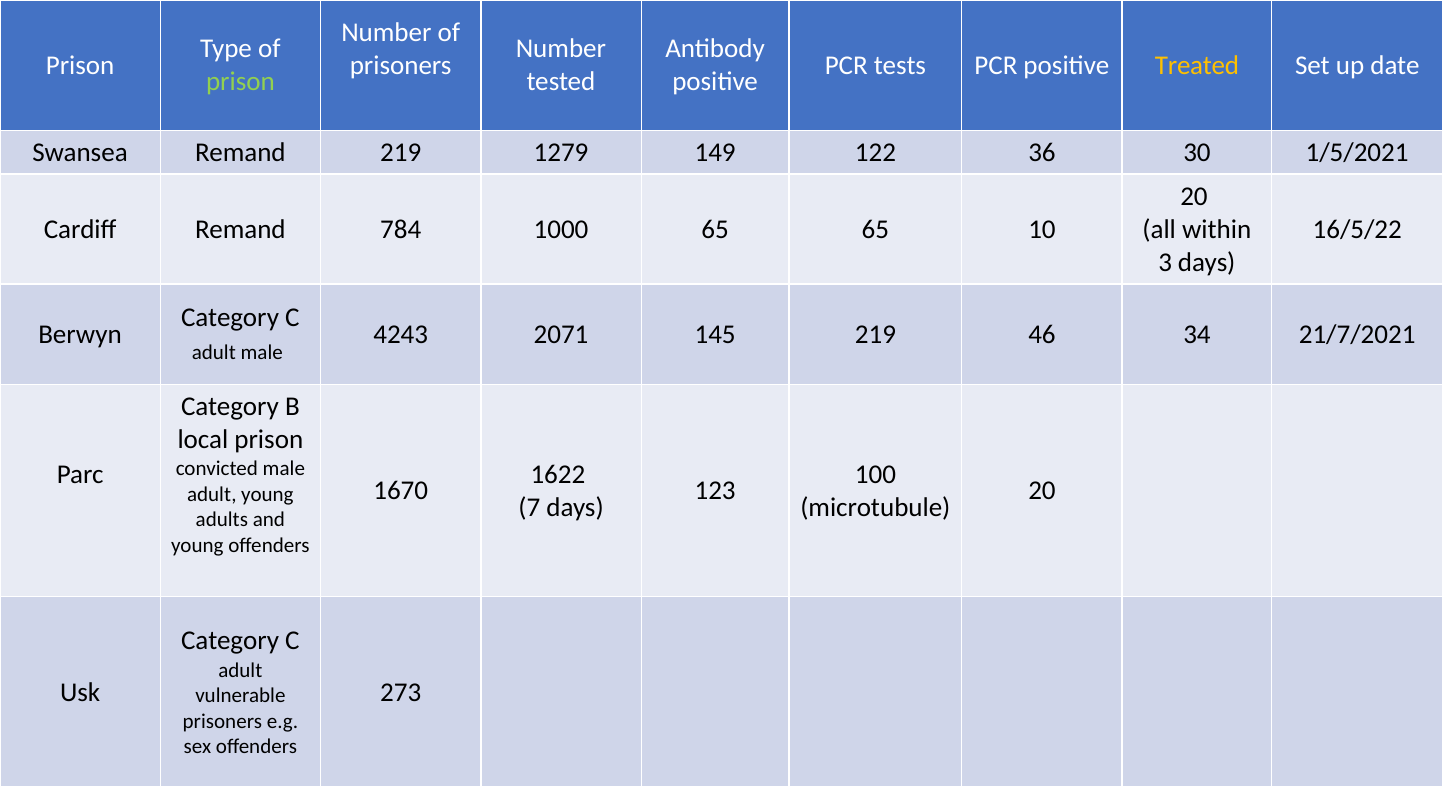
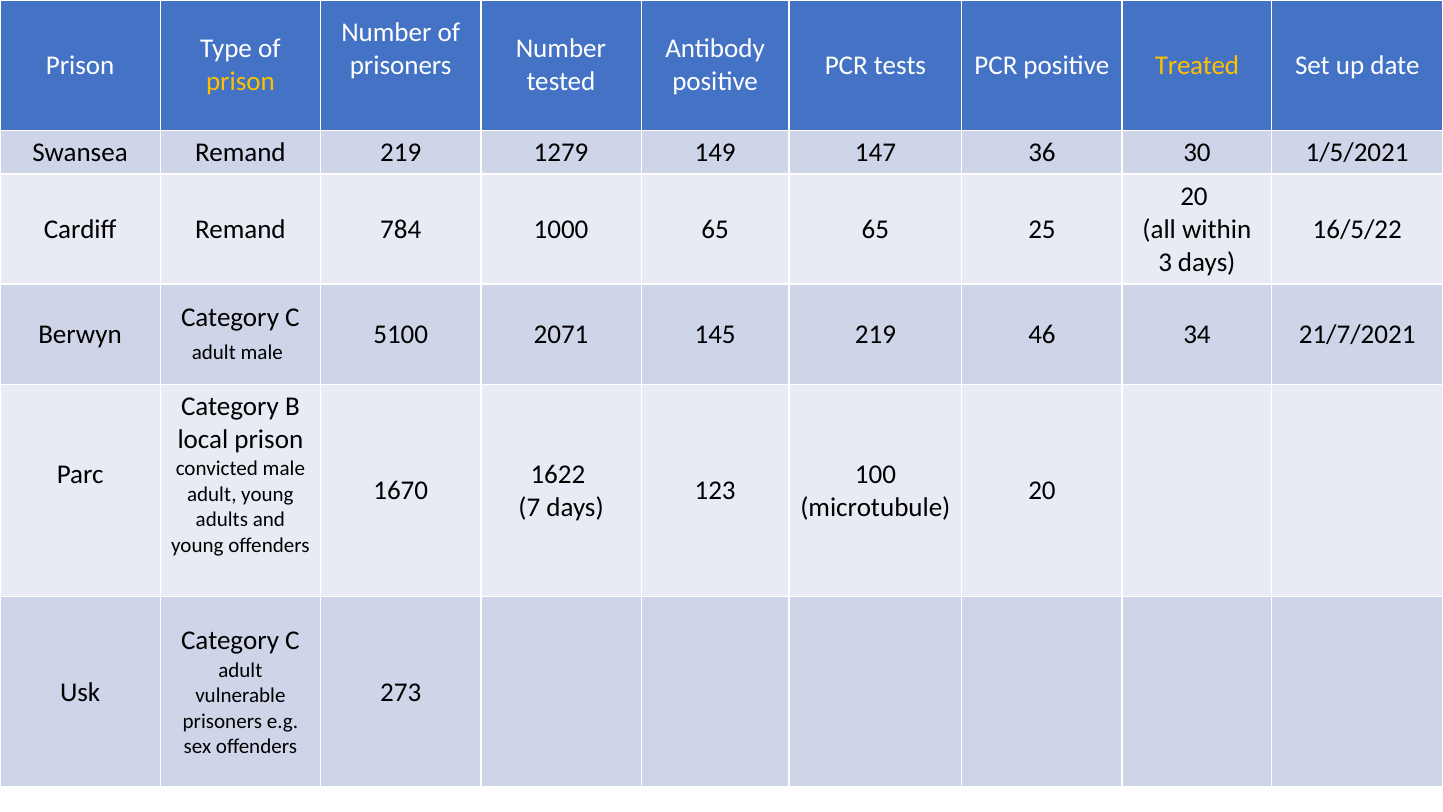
prison at (240, 82) colour: light green -> yellow
122: 122 -> 147
10: 10 -> 25
4243: 4243 -> 5100
